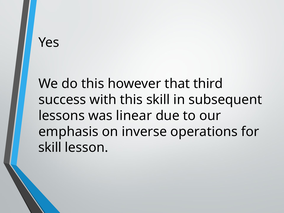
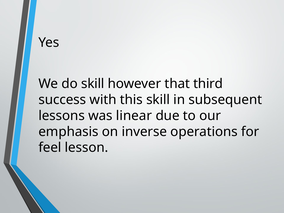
do this: this -> skill
skill at (50, 148): skill -> feel
